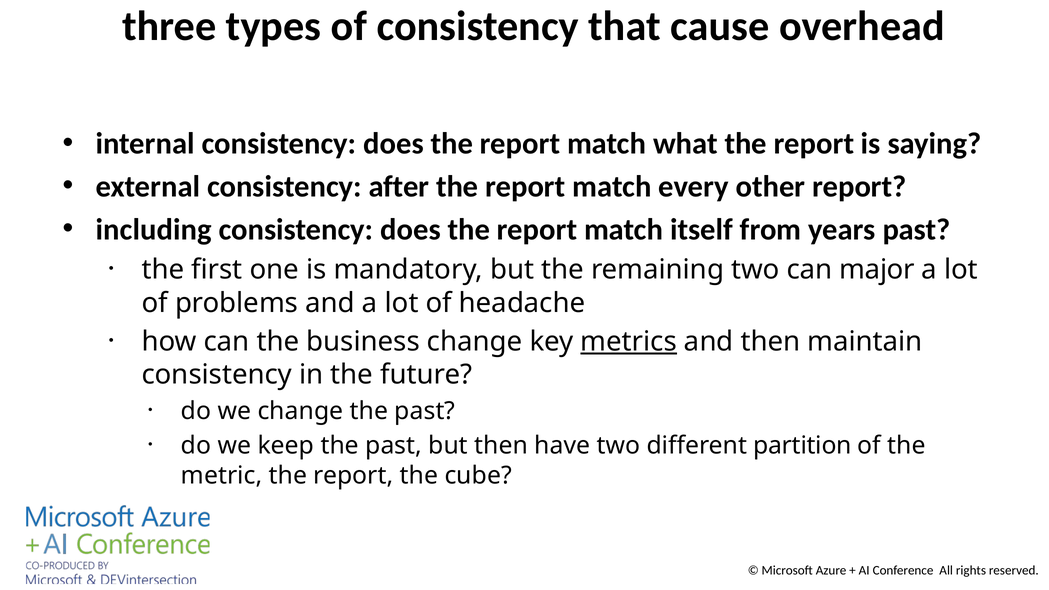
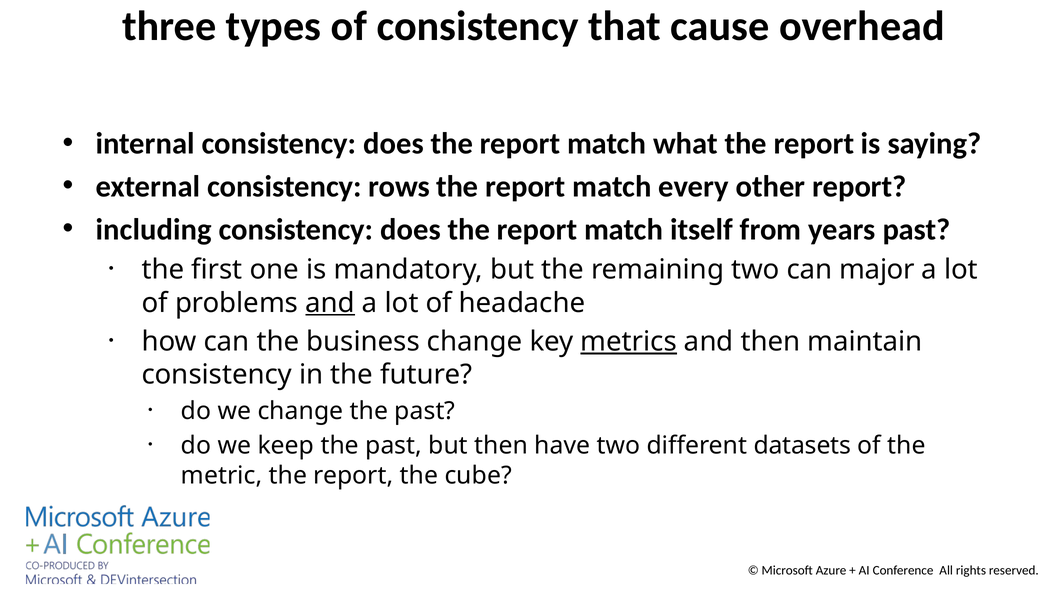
after: after -> rows
and at (330, 303) underline: none -> present
partition: partition -> datasets
